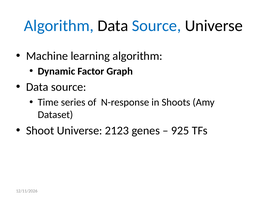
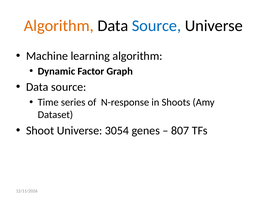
Algorithm at (59, 26) colour: blue -> orange
2123: 2123 -> 3054
925: 925 -> 807
